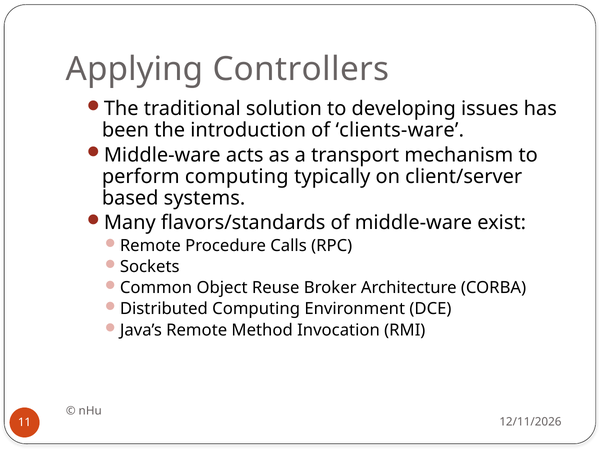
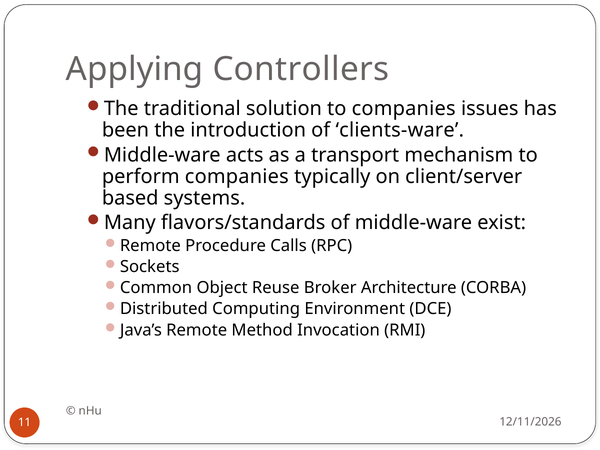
to developing: developing -> companies
perform computing: computing -> companies
